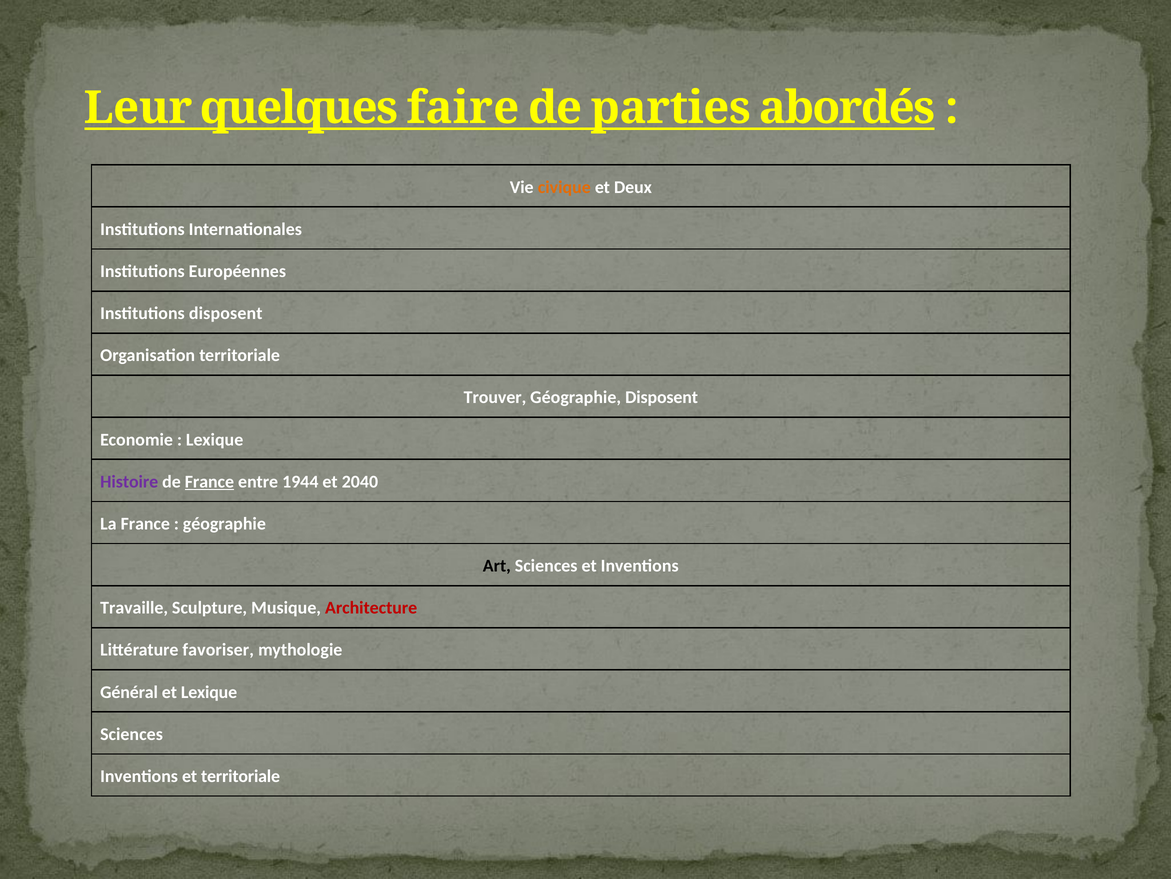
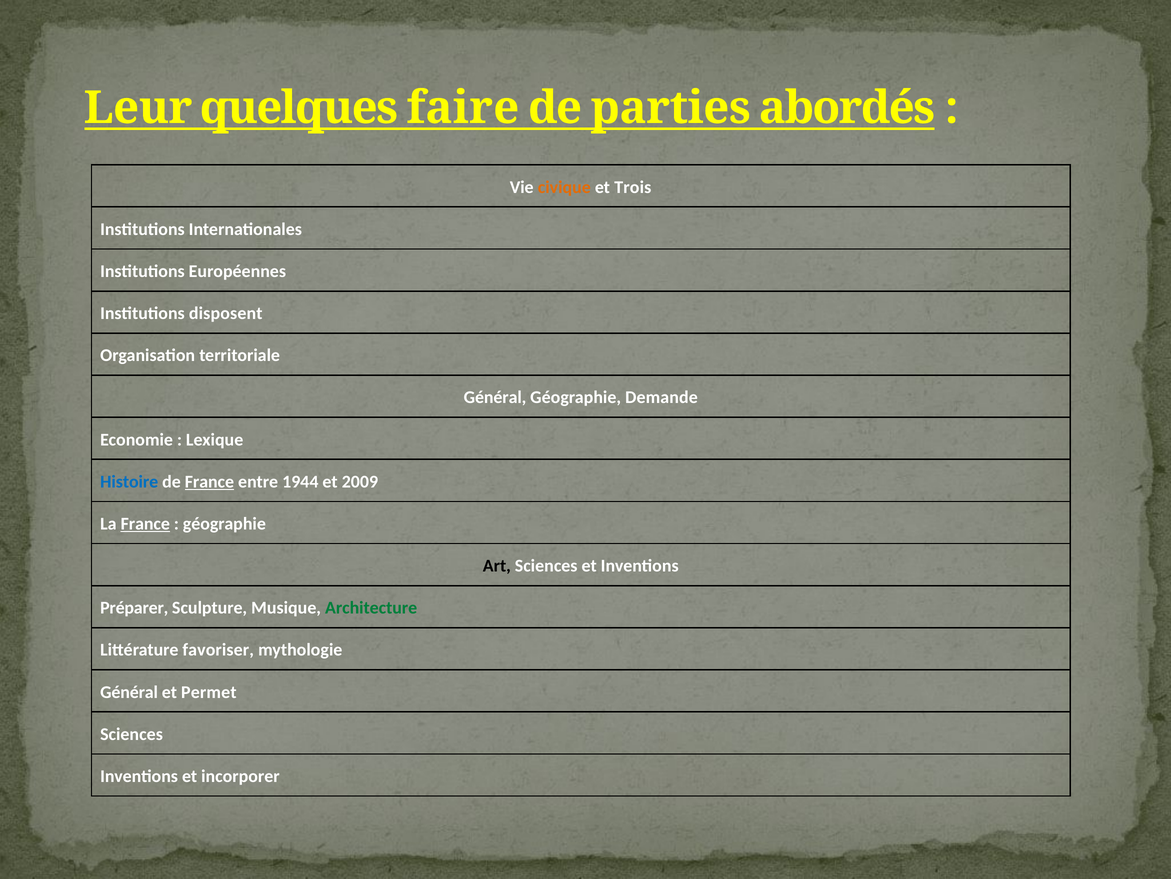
Deux: Deux -> Trois
Trouver at (495, 397): Trouver -> Général
Géographie Disposent: Disposent -> Demande
Histoire colour: purple -> blue
2040: 2040 -> 2009
France at (145, 523) underline: none -> present
Travaille: Travaille -> Préparer
Architecture colour: red -> green
et Lexique: Lexique -> Permet
et territoriale: territoriale -> incorporer
